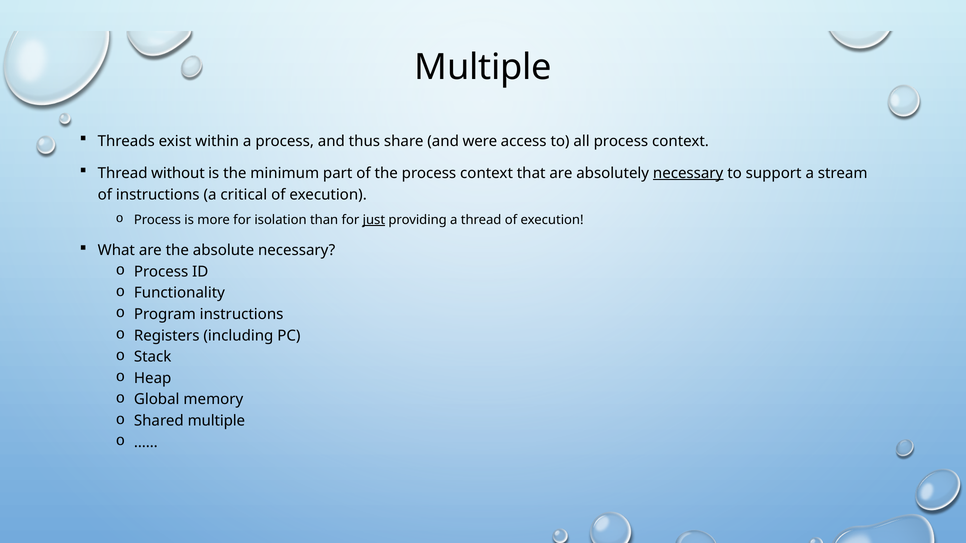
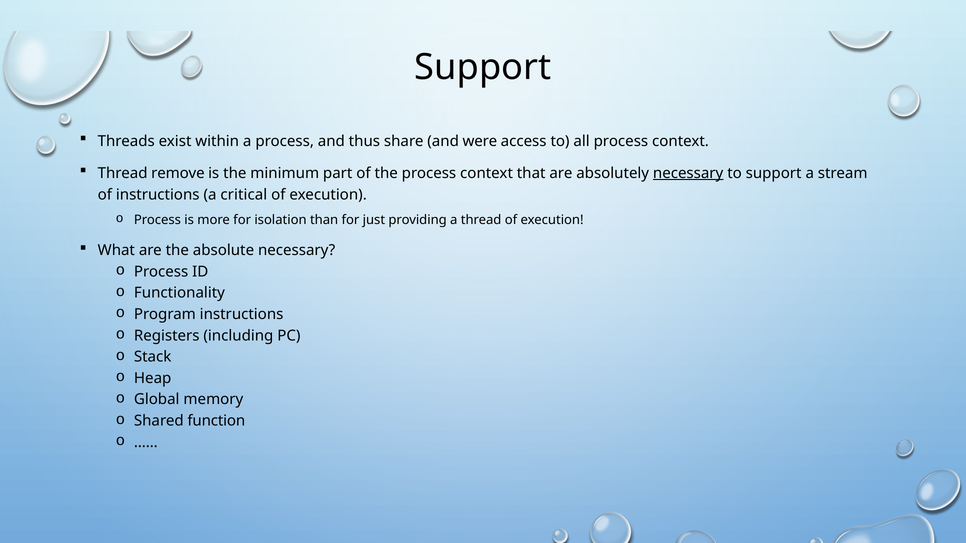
Multiple at (483, 67): Multiple -> Support
without: without -> remove
just underline: present -> none
Shared multiple: multiple -> function
